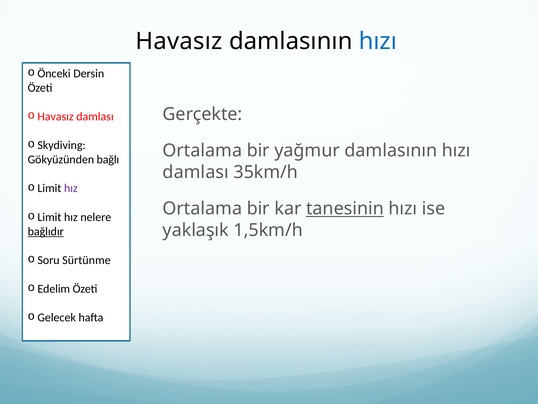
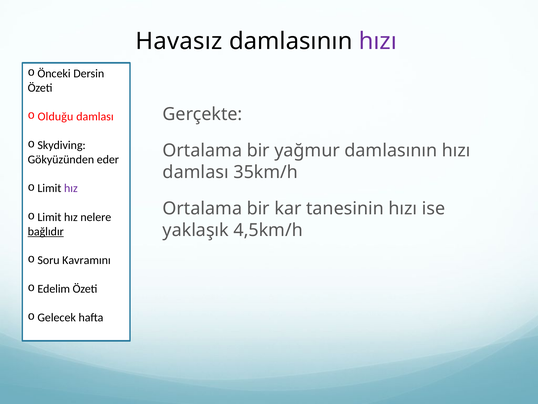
hızı at (378, 41) colour: blue -> purple
Havasız at (56, 116): Havasız -> Olduğu
bağlı: bağlı -> eder
tanesinin underline: present -> none
1,5km/h: 1,5km/h -> 4,5km/h
Sürtünme: Sürtünme -> Kavramını
